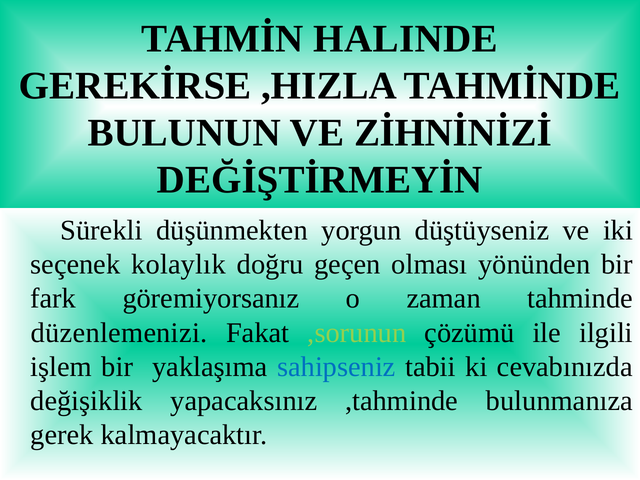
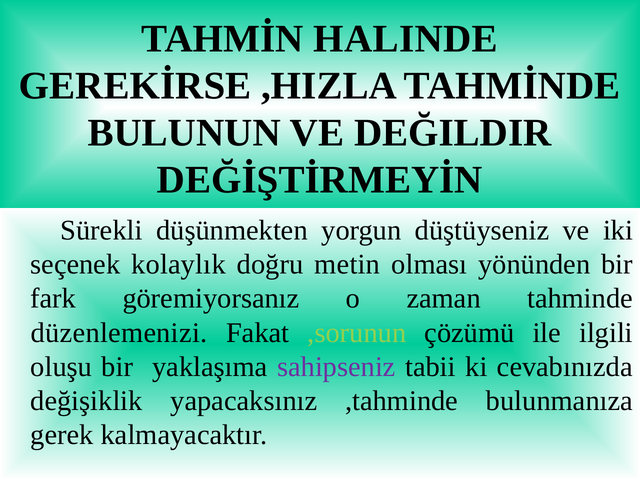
ZİHNİNİZİ: ZİHNİNİZİ -> DEĞILDIR
geçen: geçen -> metin
işlem: işlem -> oluşu
sahipseniz colour: blue -> purple
